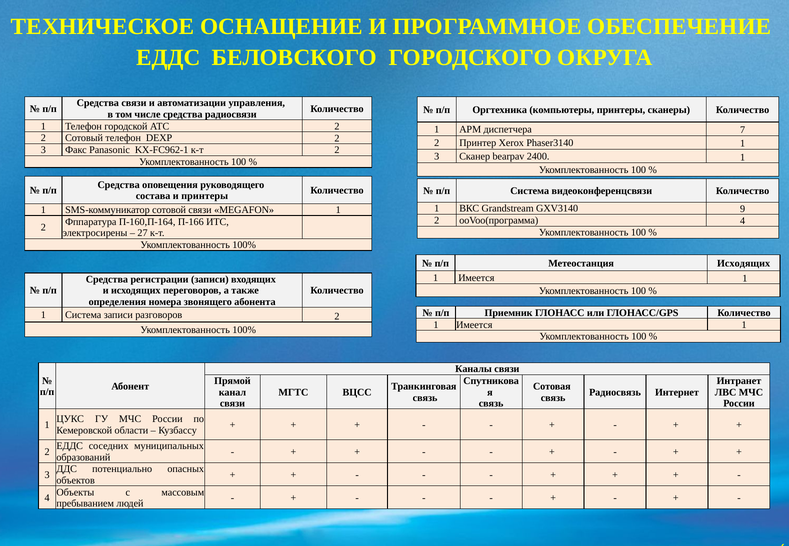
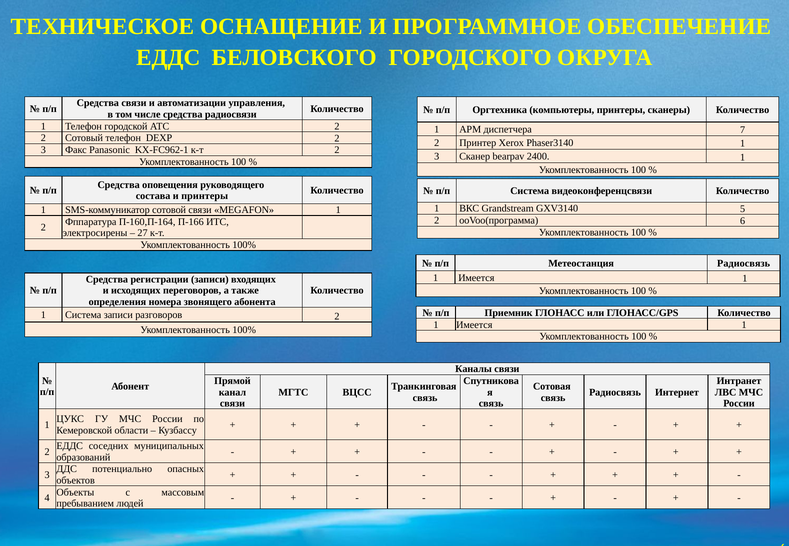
9: 9 -> 5
ooVoo(программа 4: 4 -> 6
Метеостанция Исходящих: Исходящих -> Радиосвязь
